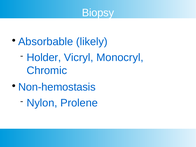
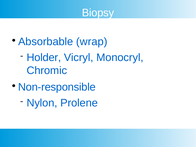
likely: likely -> wrap
Non-hemostasis: Non-hemostasis -> Non-responsible
